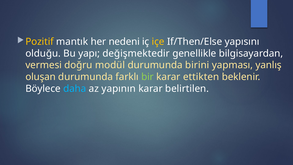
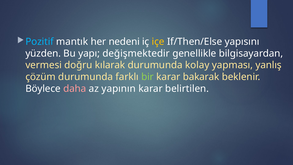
Pozitif colour: yellow -> light blue
olduğu: olduğu -> yüzden
modül: modül -> kılarak
birini: birini -> kolay
oluşan: oluşan -> çözüm
ettikten: ettikten -> bakarak
daha colour: light blue -> pink
